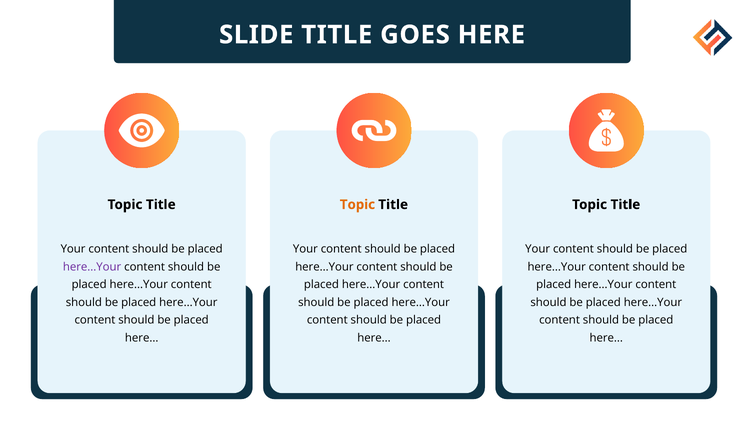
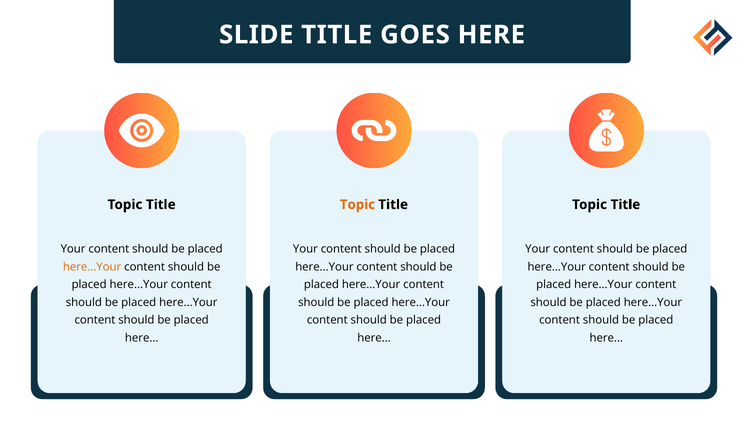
here...Your at (92, 267) colour: purple -> orange
